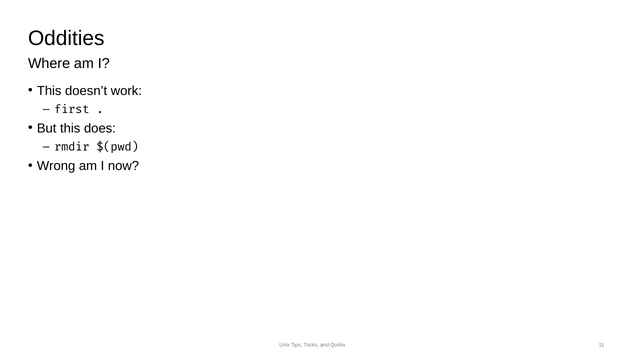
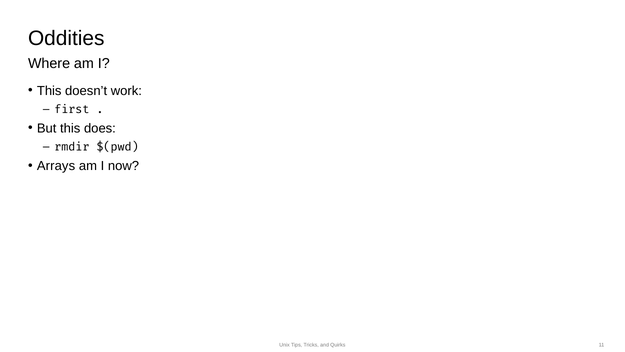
Wrong: Wrong -> Arrays
